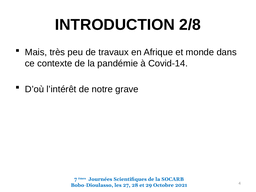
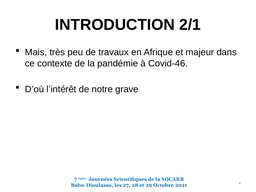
2/8: 2/8 -> 2/1
monde: monde -> majeur
Covid-14: Covid-14 -> Covid-46
